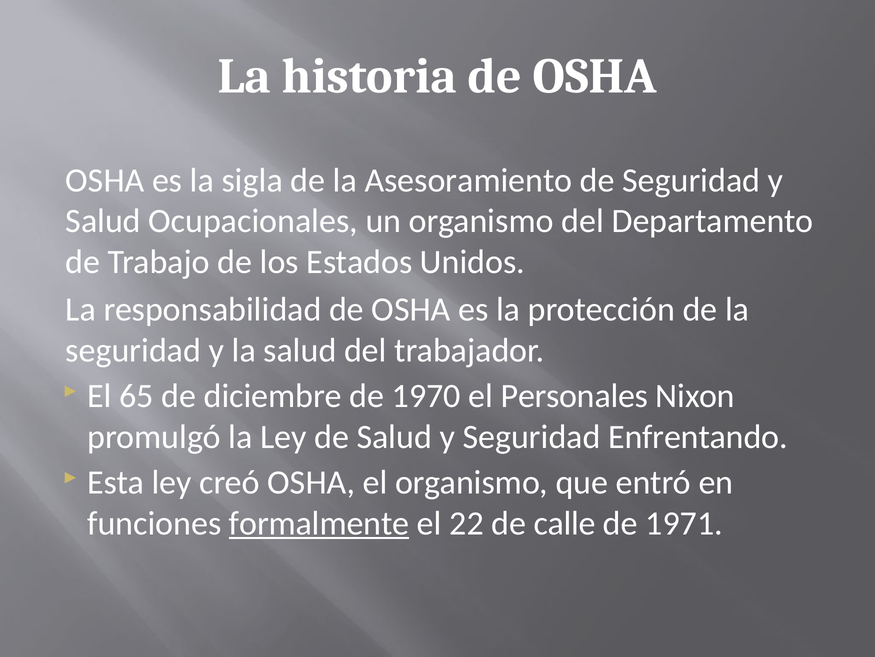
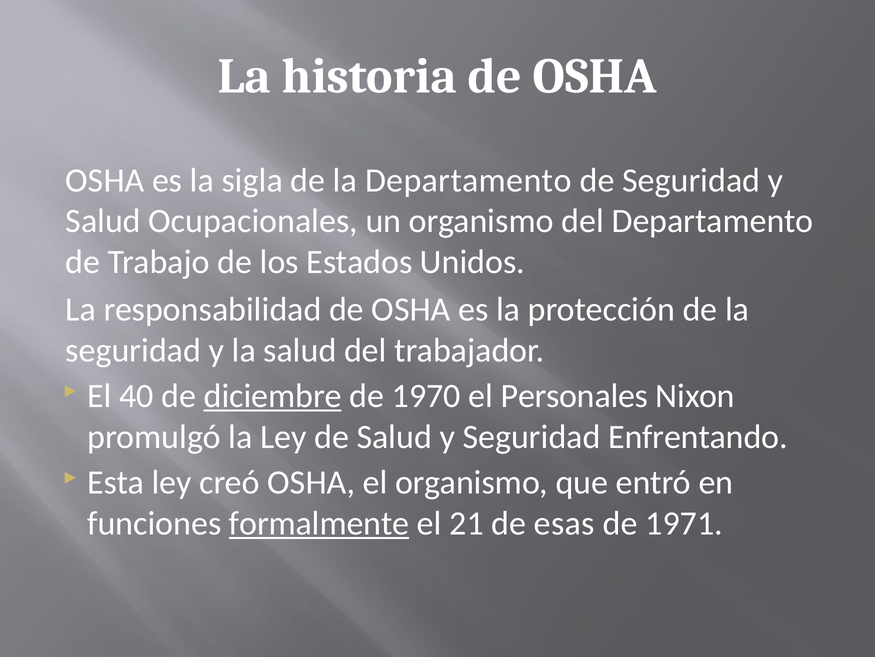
la Asesoramiento: Asesoramiento -> Departamento
65: 65 -> 40
diciembre underline: none -> present
22: 22 -> 21
calle: calle -> esas
